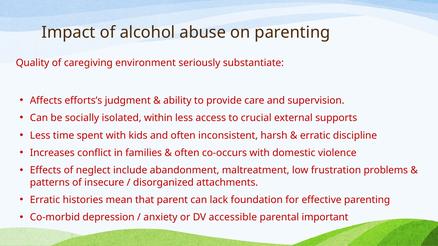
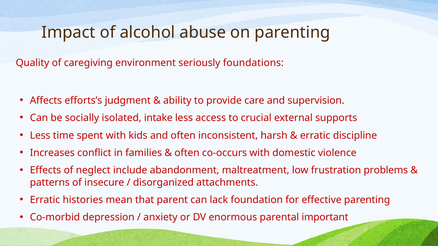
substantiate: substantiate -> foundations
within: within -> intake
accessible: accessible -> enormous
